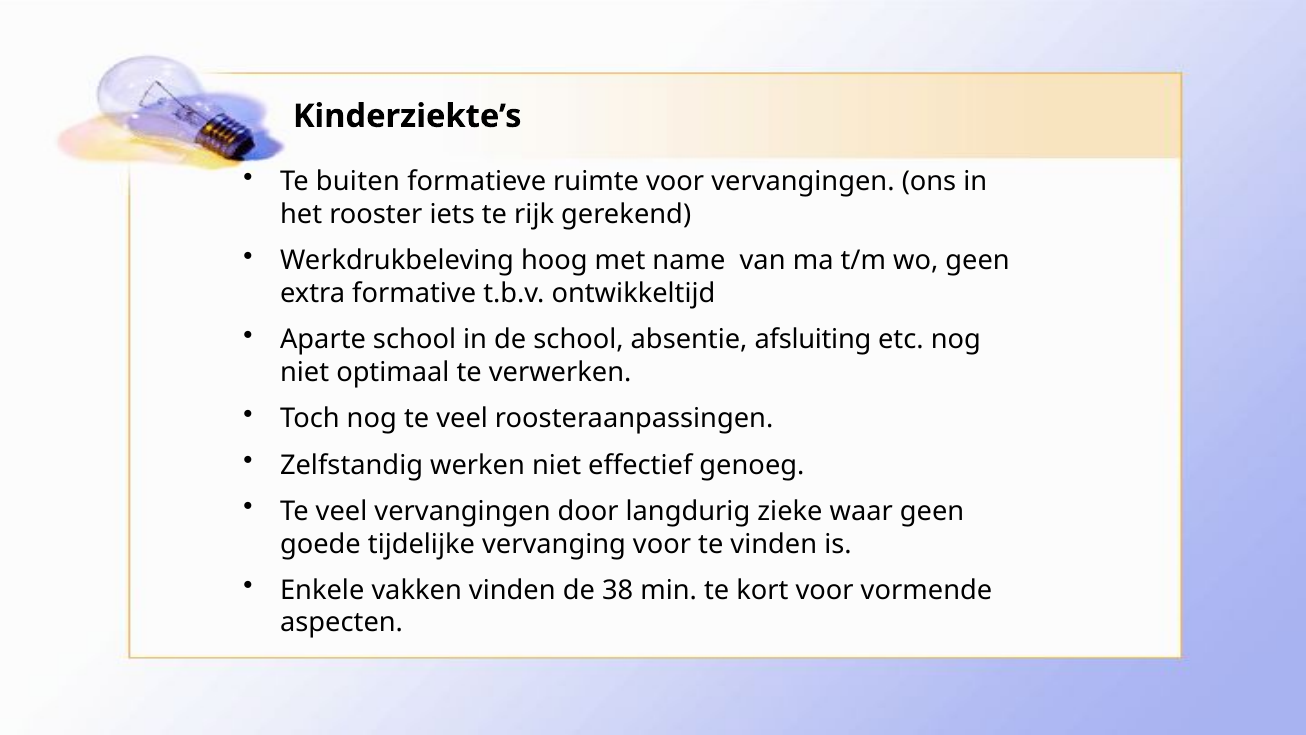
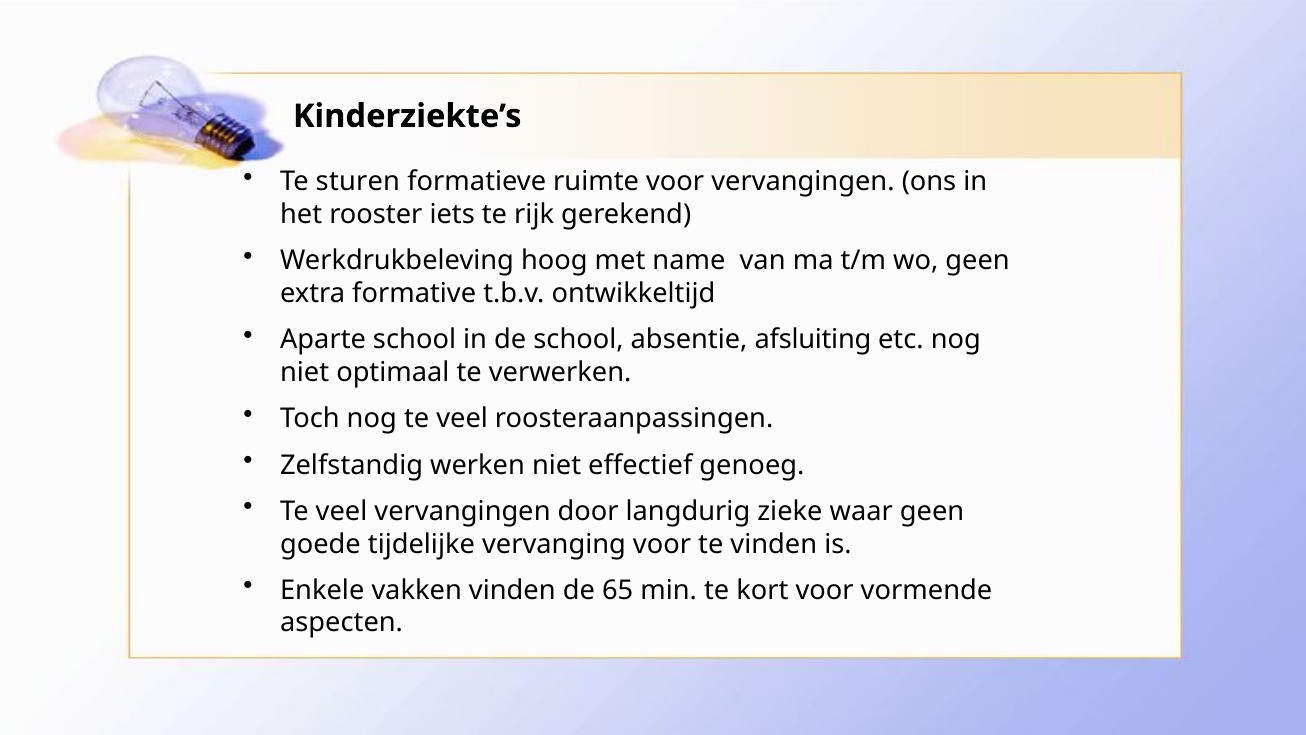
buiten: buiten -> sturen
38: 38 -> 65
